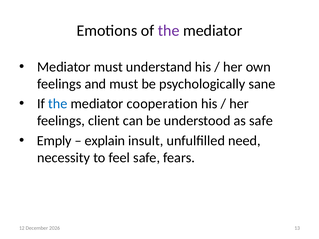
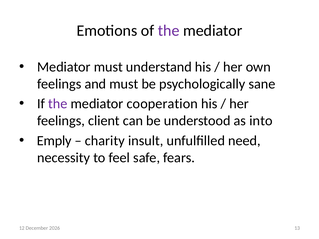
the at (58, 104) colour: blue -> purple
as safe: safe -> into
explain: explain -> charity
